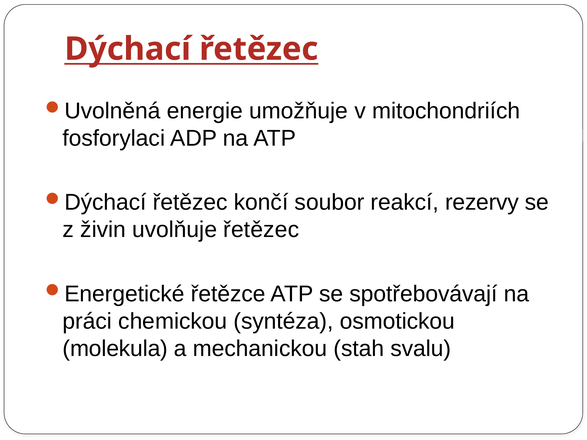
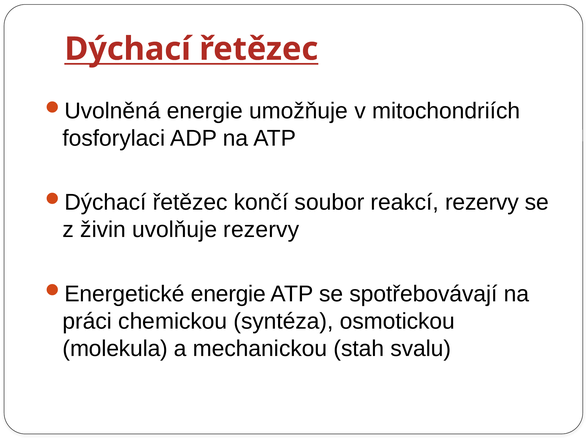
uvolňuje řetězec: řetězec -> rezervy
řetězce at (228, 294): řetězce -> energie
